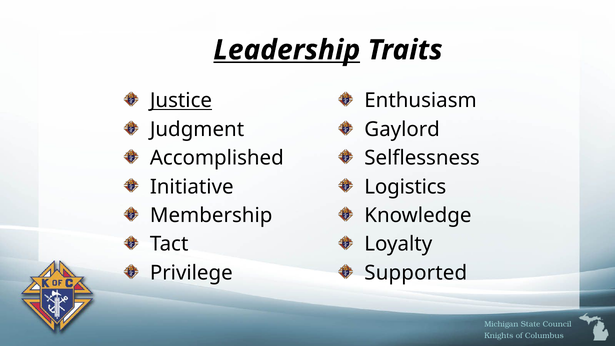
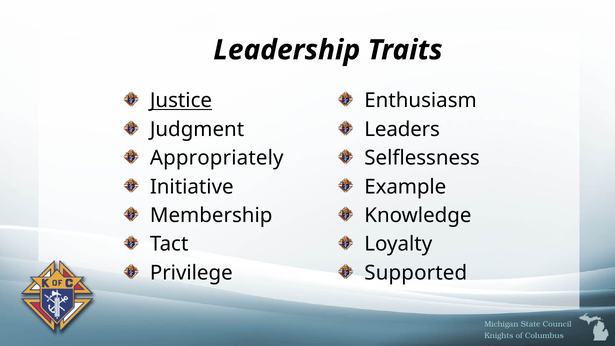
Leadership underline: present -> none
Gaylord: Gaylord -> Leaders
Accomplished: Accomplished -> Appropriately
Logistics: Logistics -> Example
